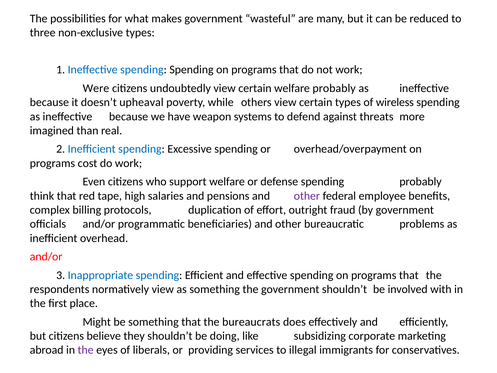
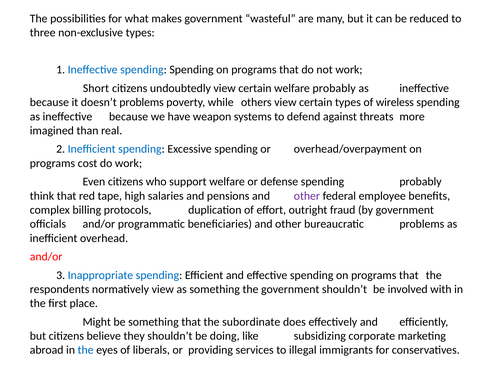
Were: Were -> Short
doesn’t upheaval: upheaval -> problems
bureaucrats: bureaucrats -> subordinate
the at (86, 350) colour: purple -> blue
